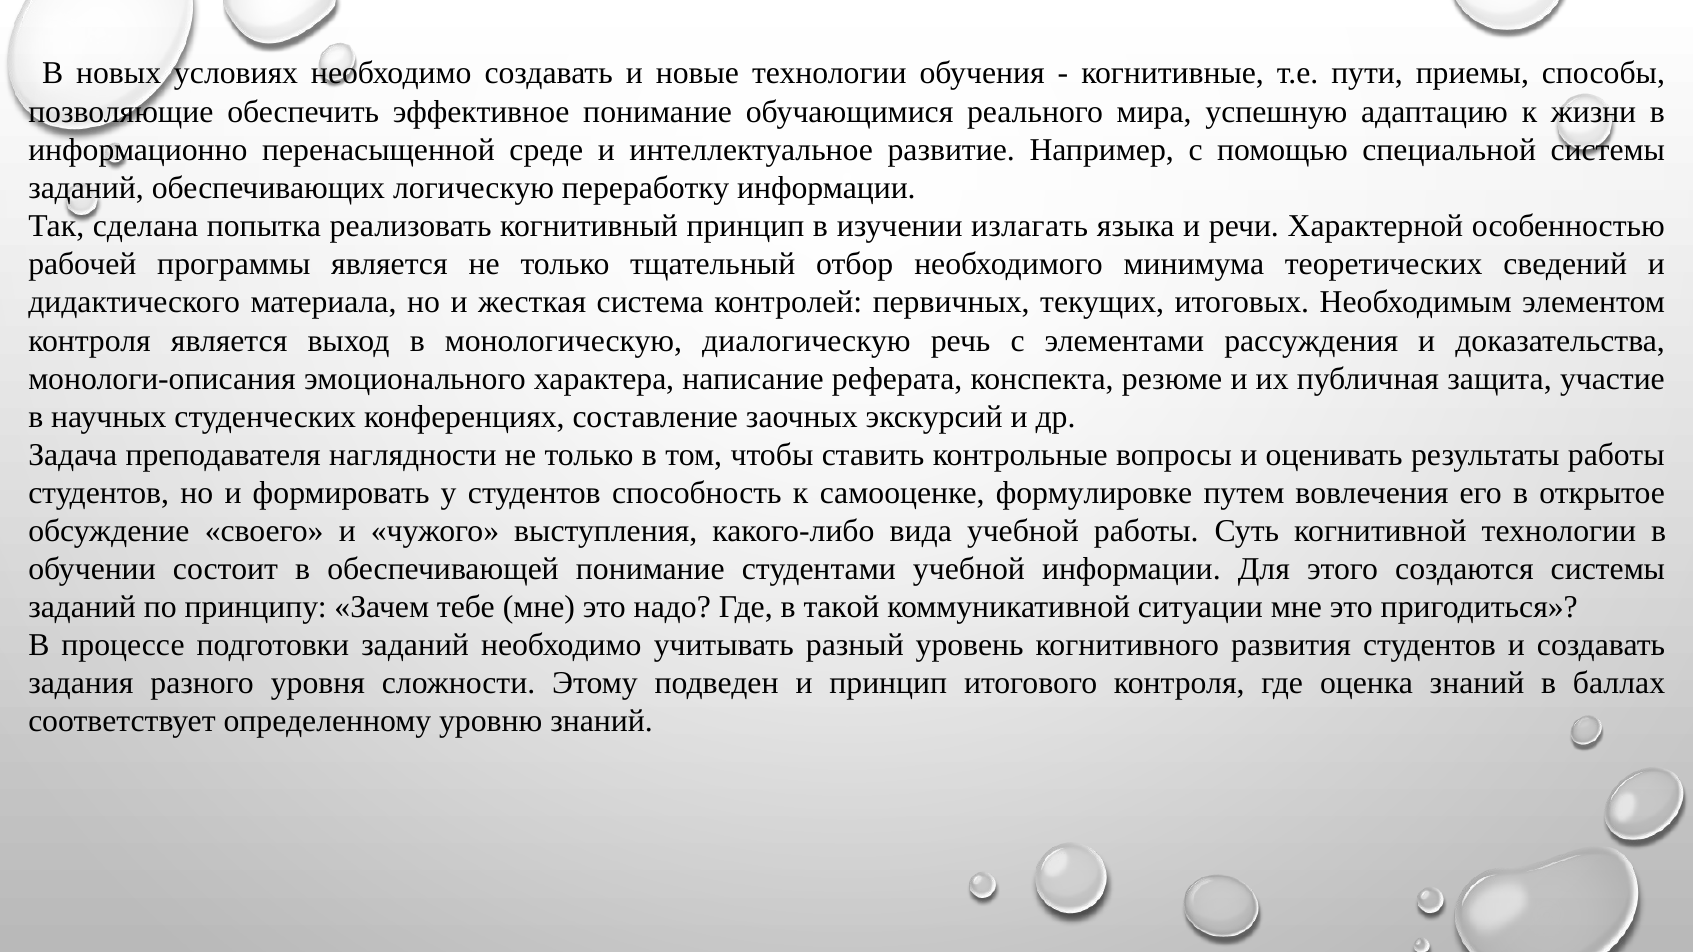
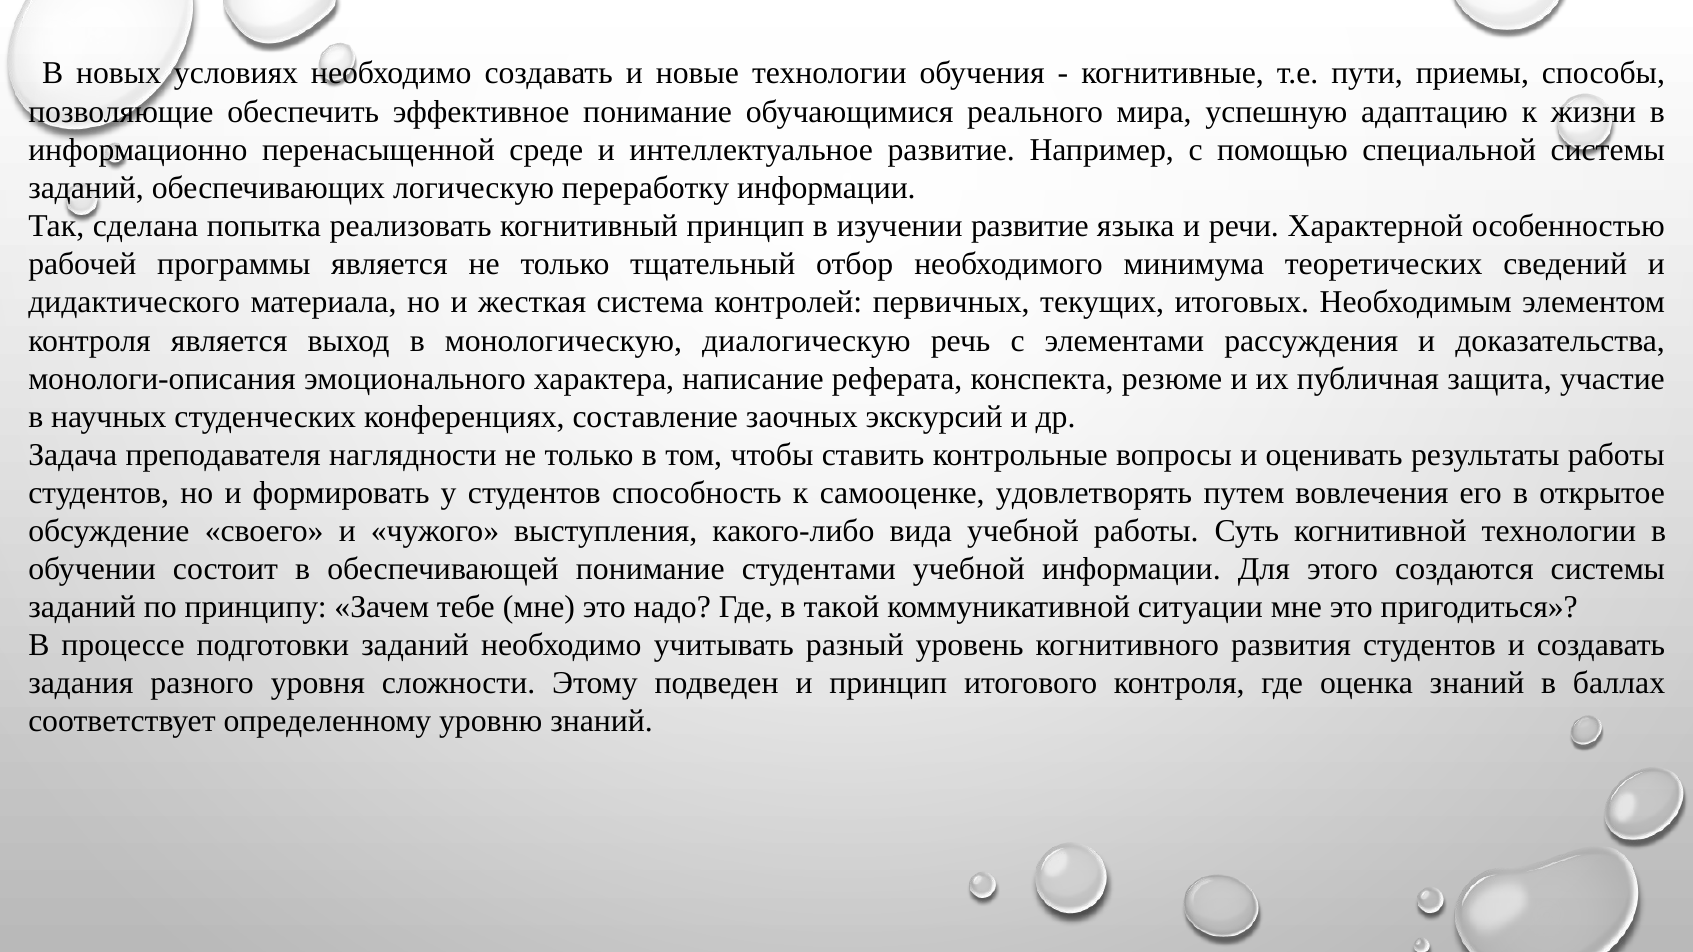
изучении излагать: излагать -> развитие
формулировке: формулировке -> удовлетворять
